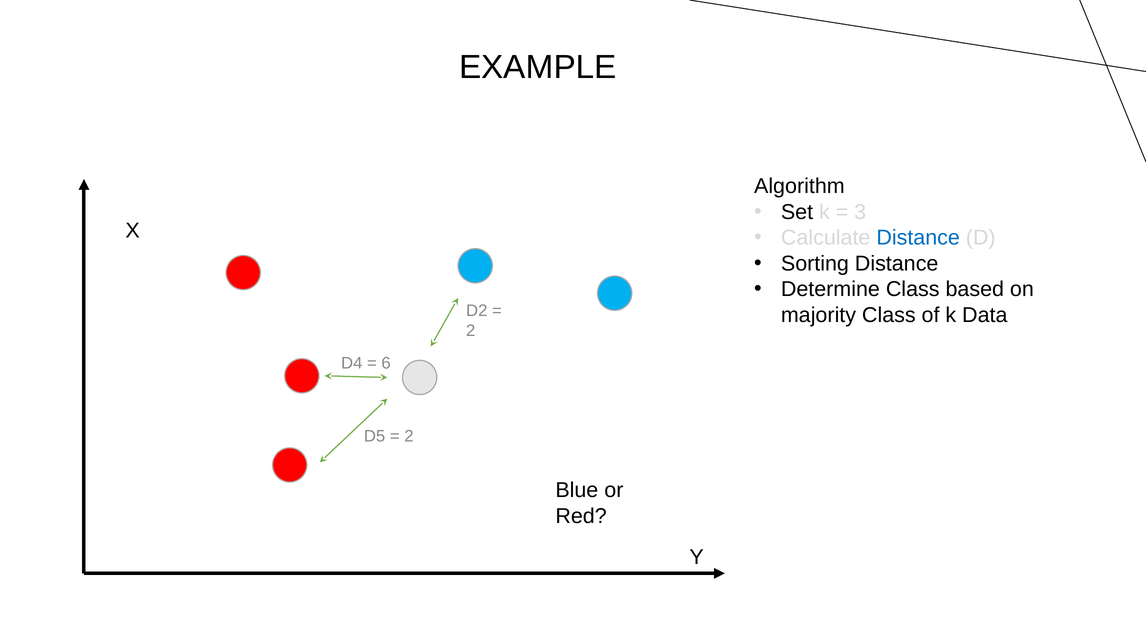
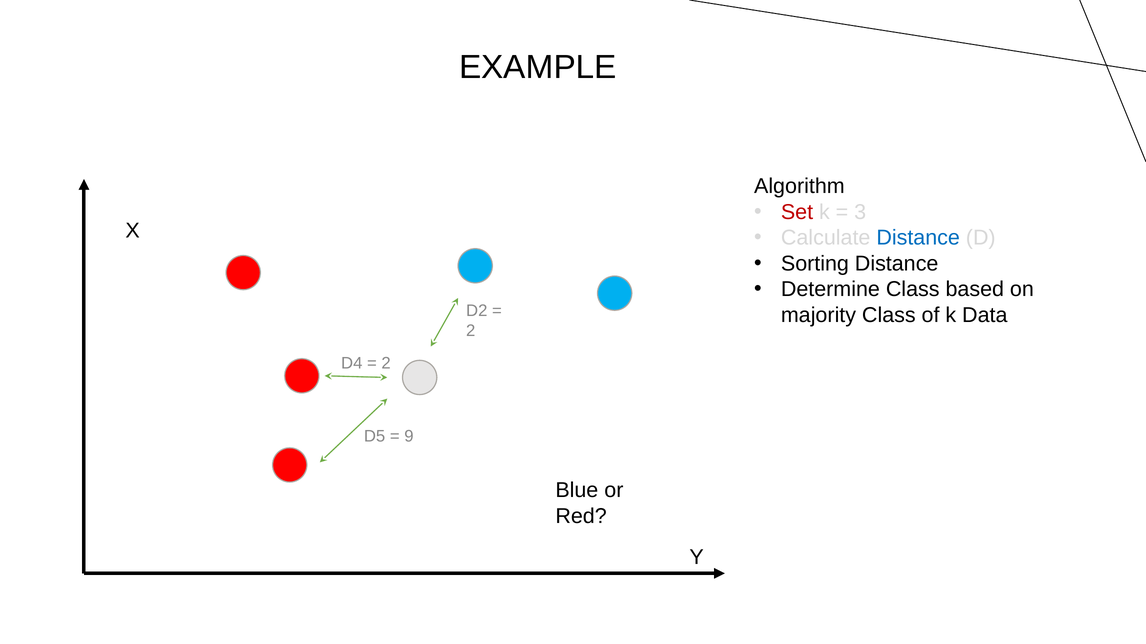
Set colour: black -> red
6 at (386, 364): 6 -> 2
2 at (409, 437): 2 -> 9
